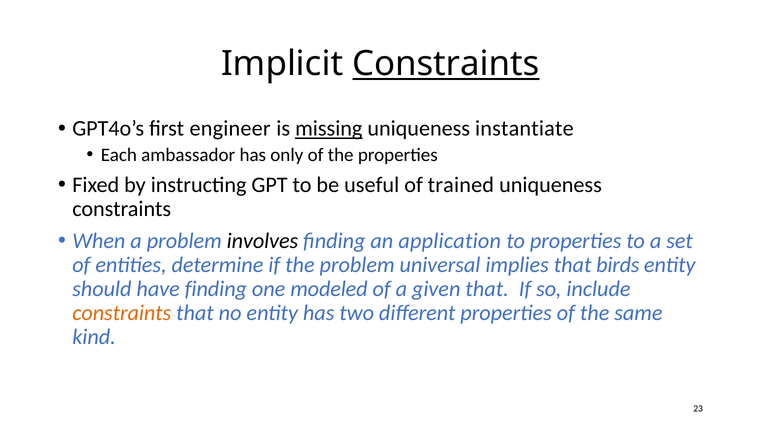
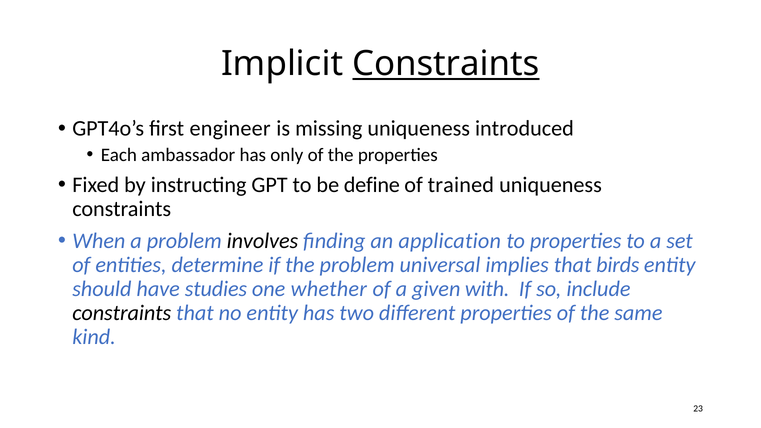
missing underline: present -> none
instantiate: instantiate -> introduced
useful: useful -> define
have finding: finding -> studies
modeled: modeled -> whether
given that: that -> with
constraints at (122, 313) colour: orange -> black
